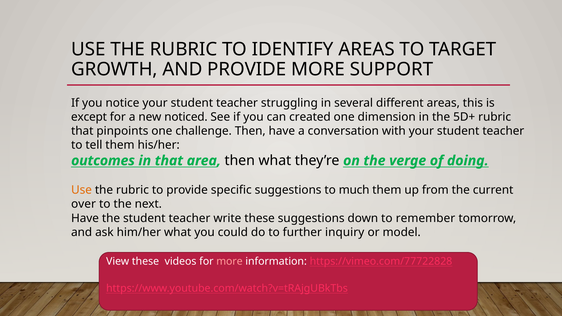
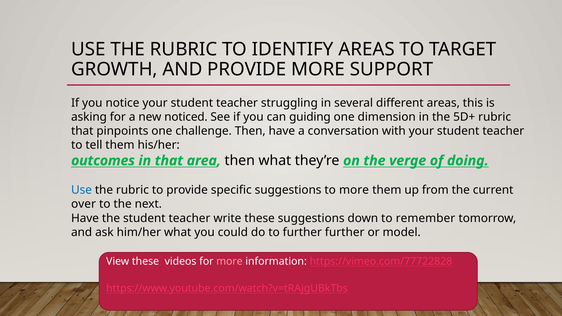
except: except -> asking
created: created -> guiding
Use at (82, 190) colour: orange -> blue
to much: much -> more
further inquiry: inquiry -> further
